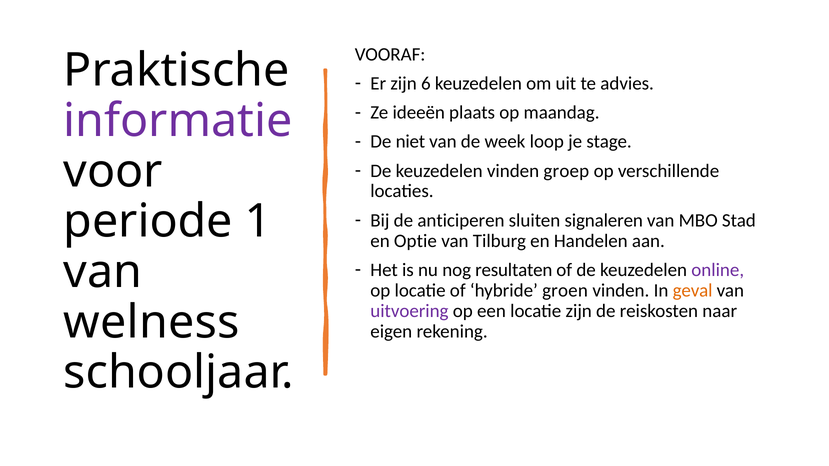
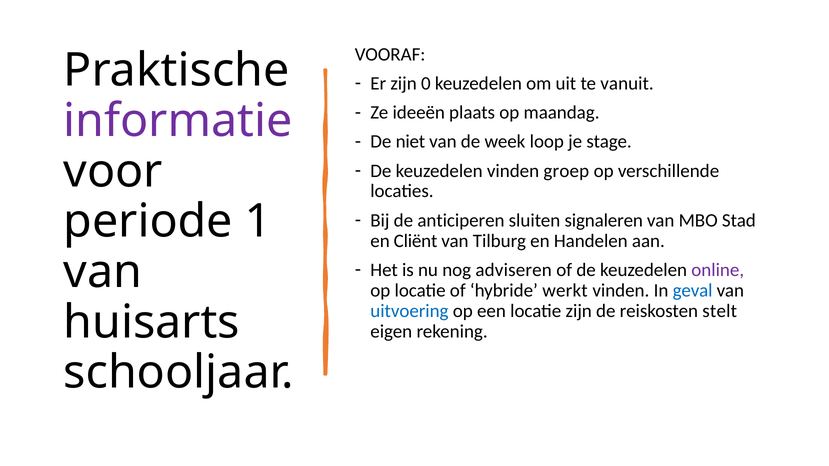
6: 6 -> 0
advies: advies -> vanuit
Optie: Optie -> Cliënt
resultaten: resultaten -> adviseren
groen: groen -> werkt
geval colour: orange -> blue
uitvoering colour: purple -> blue
naar: naar -> stelt
welness: welness -> huisarts
